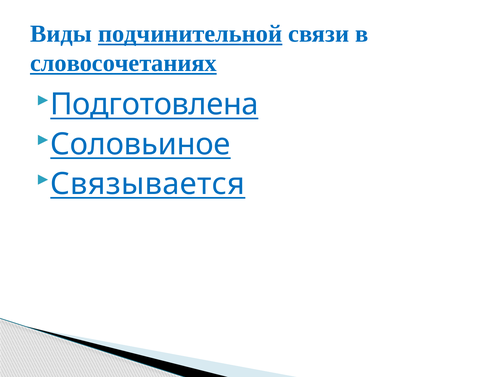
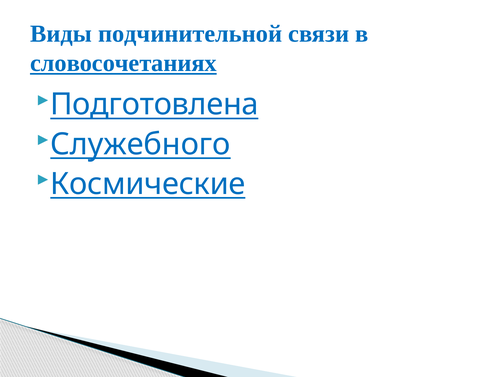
подчинительной underline: present -> none
Соловьиное: Соловьиное -> Служебного
Связывается: Связывается -> Космические
